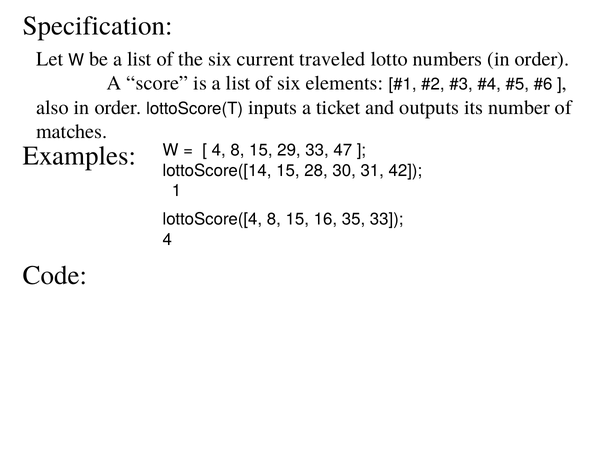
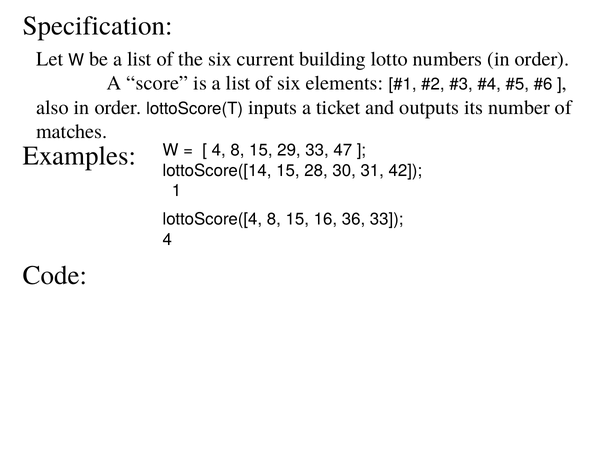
traveled: traveled -> building
35: 35 -> 36
